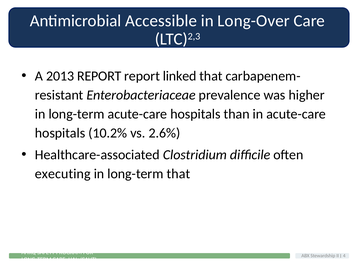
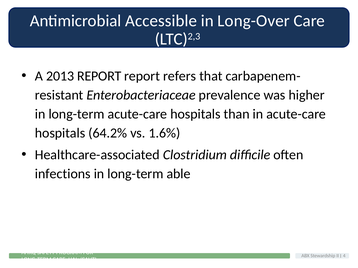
linked: linked -> refers
10.2%: 10.2% -> 64.2%
2.6%: 2.6% -> 1.6%
executing: executing -> infections
long-term that: that -> able
